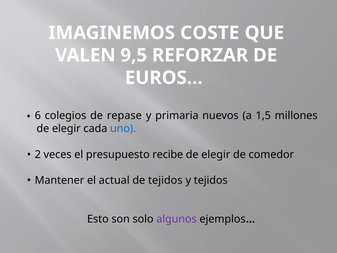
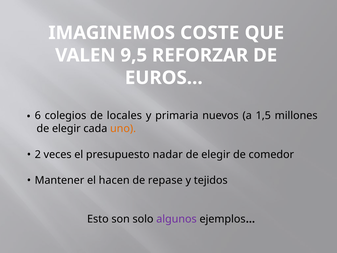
repase: repase -> locales
uno colour: blue -> orange
recibe: recibe -> nadar
actual: actual -> hacen
de tejidos: tejidos -> repase
